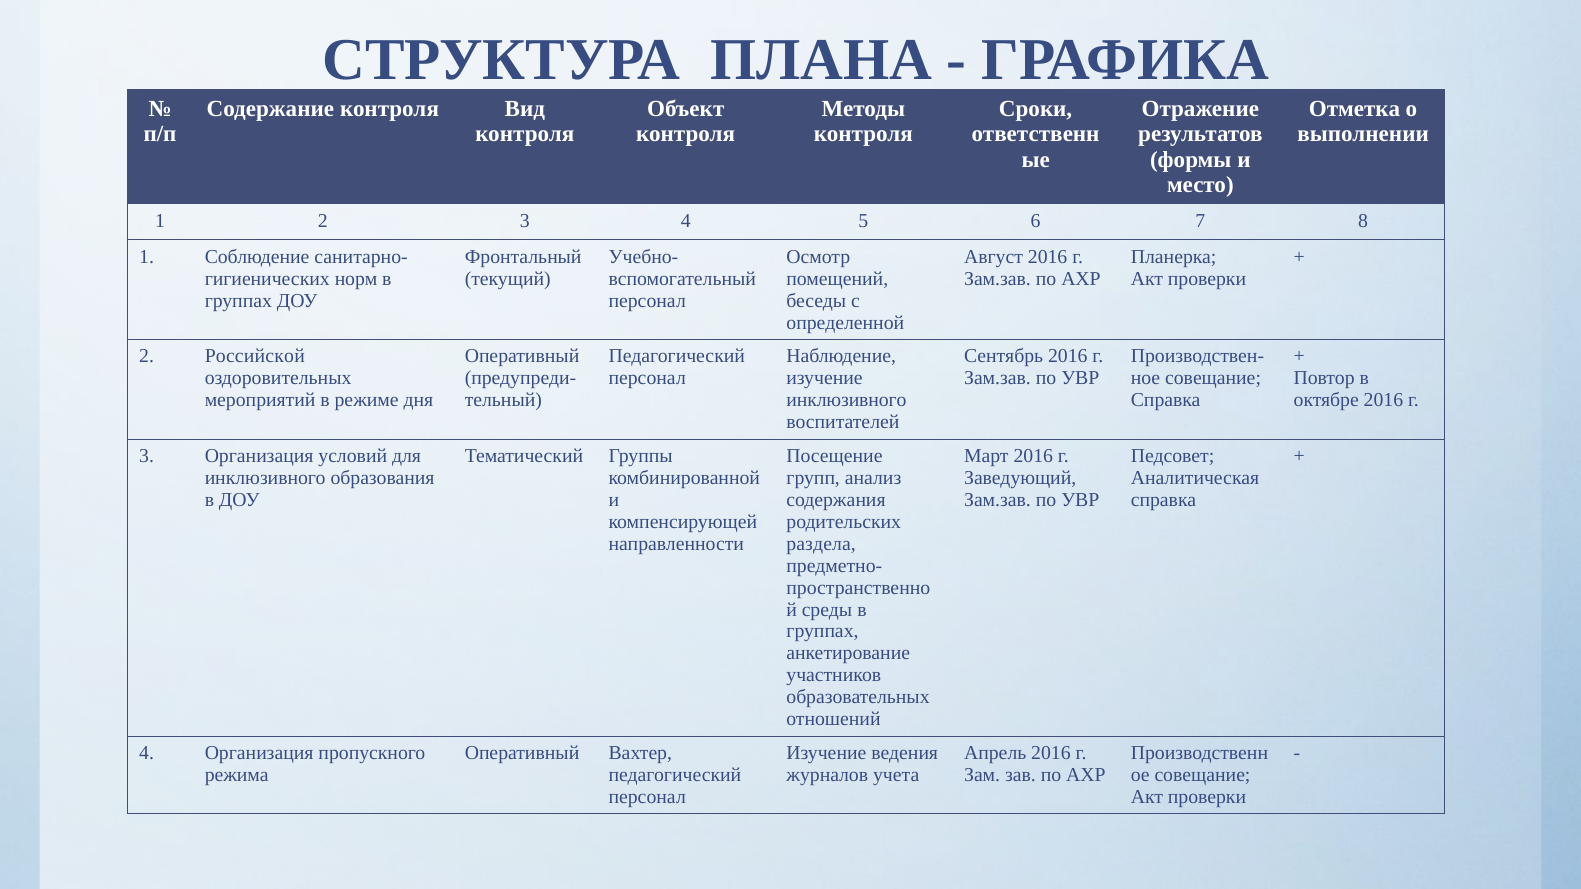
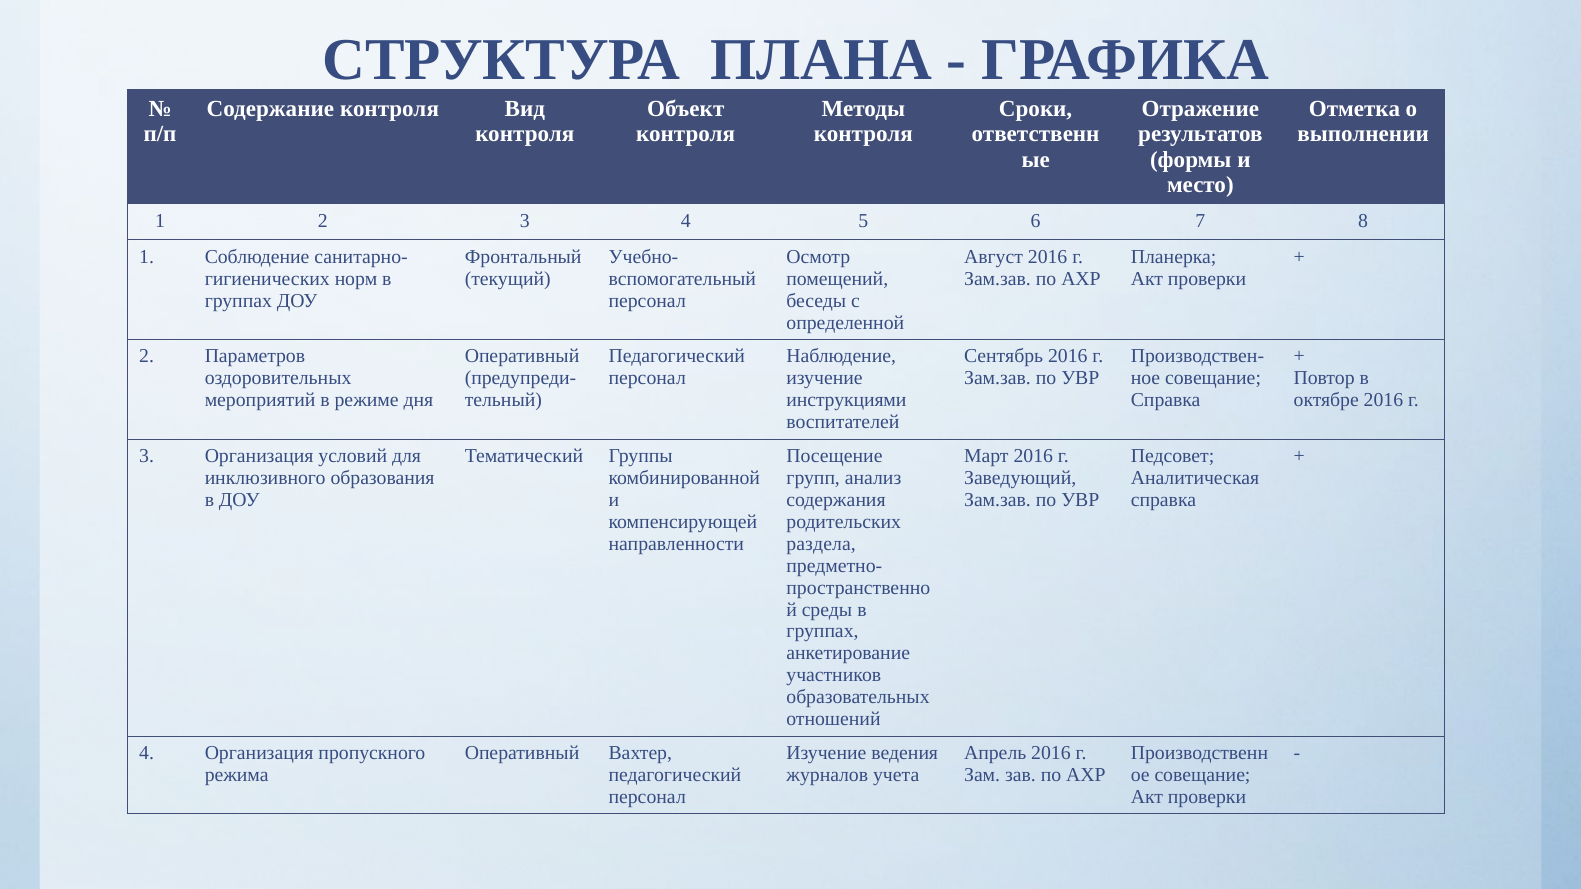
Российской: Российской -> Параметров
инклюзивного at (846, 400): инклюзивного -> инструкциями
